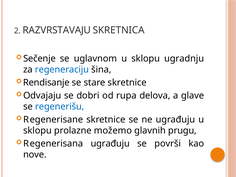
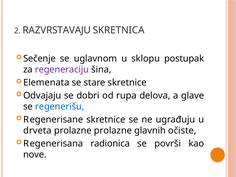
ugradnju: ugradnju -> postupak
regeneraciju colour: blue -> purple
Rendisanje: Rendisanje -> Elemenata
sklopu at (37, 131): sklopu -> drveta
prolazne možemo: možemo -> prolazne
prugu: prugu -> očiste
Regenerisana ugrađuju: ugrađuju -> radionica
